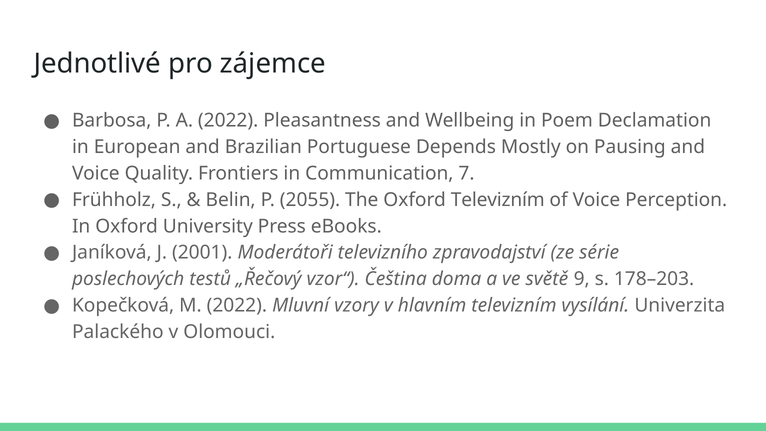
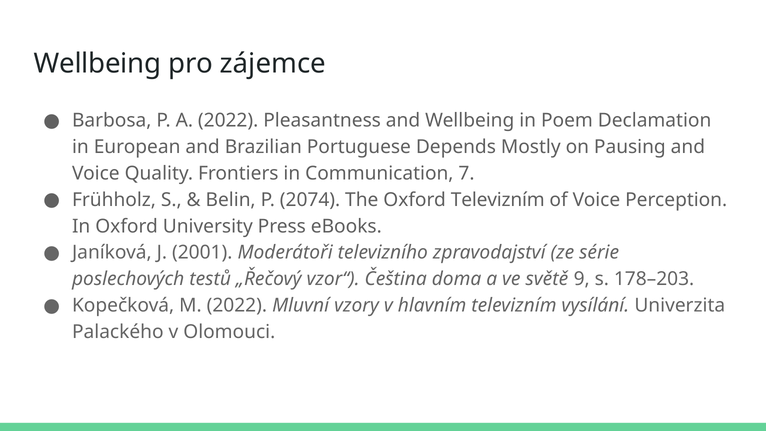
Jednotlivé at (97, 63): Jednotlivé -> Wellbeing
2055: 2055 -> 2074
